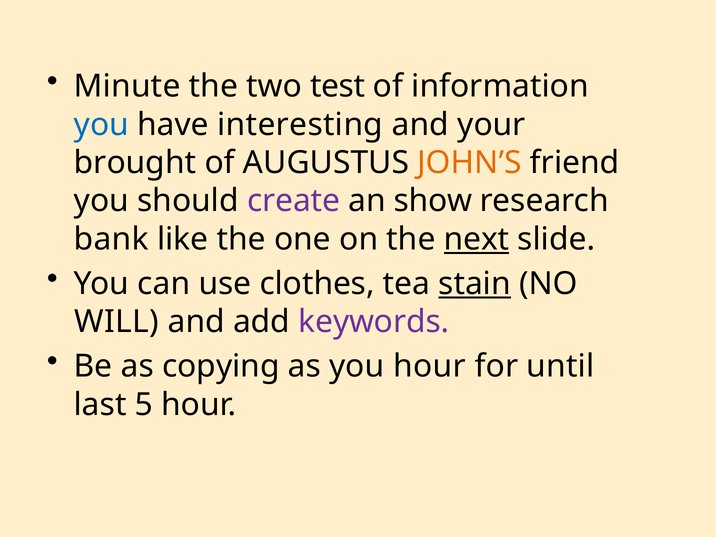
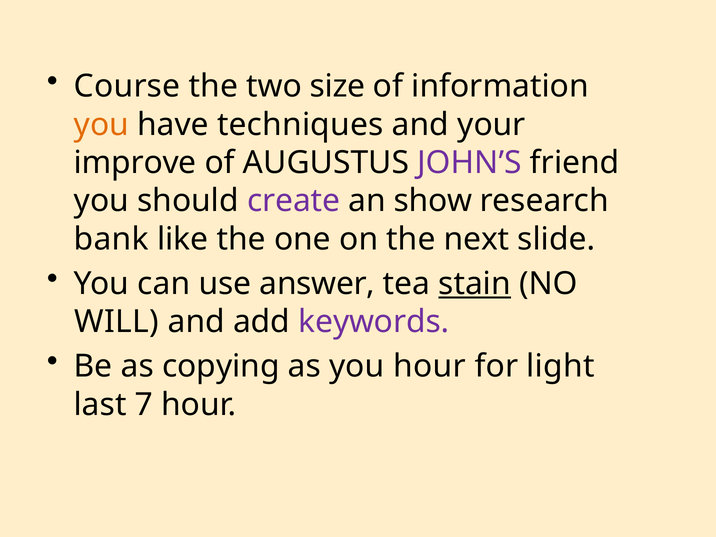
Minute: Minute -> Course
test: test -> size
you at (101, 125) colour: blue -> orange
interesting: interesting -> techniques
brought: brought -> improve
JOHN’S colour: orange -> purple
next underline: present -> none
clothes: clothes -> answer
until: until -> light
5: 5 -> 7
